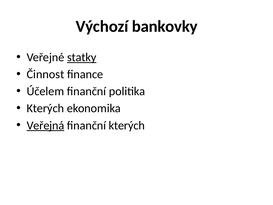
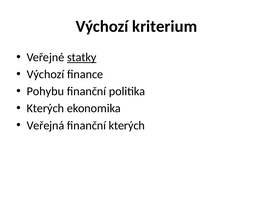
bankovky: bankovky -> kriterium
Činnost at (45, 74): Činnost -> Výchozí
Účelem: Účelem -> Pohybu
Veřejná underline: present -> none
